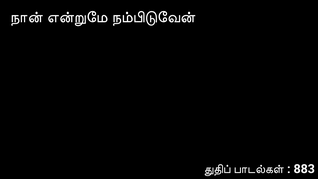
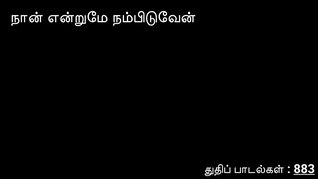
883 underline: none -> present
